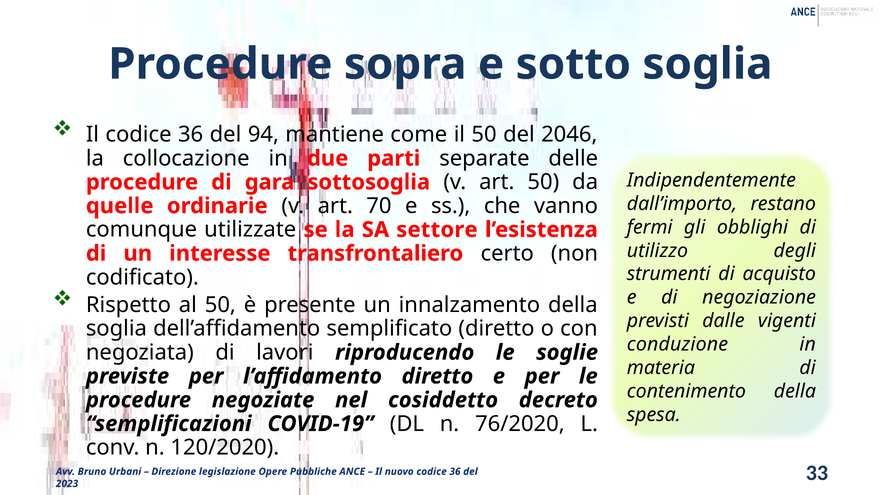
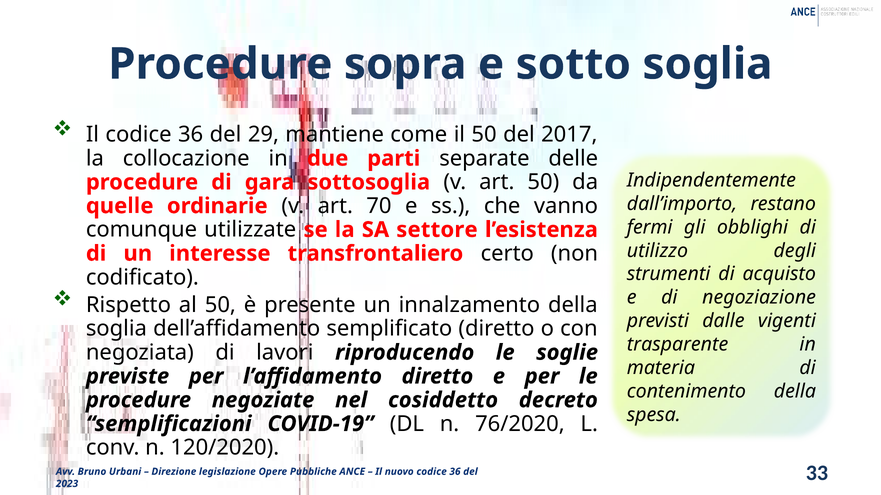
94: 94 -> 29
2046: 2046 -> 2017
conduzione: conduzione -> trasparente
